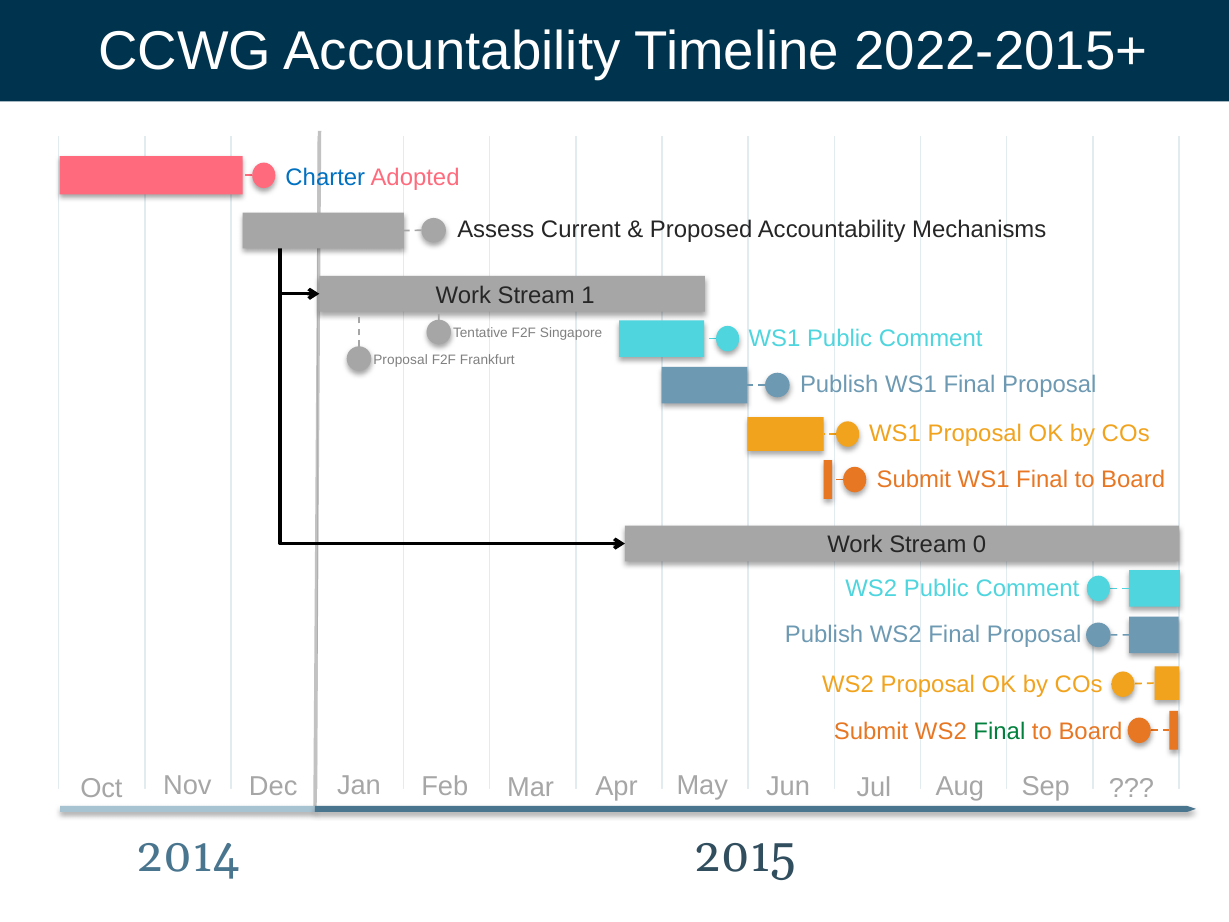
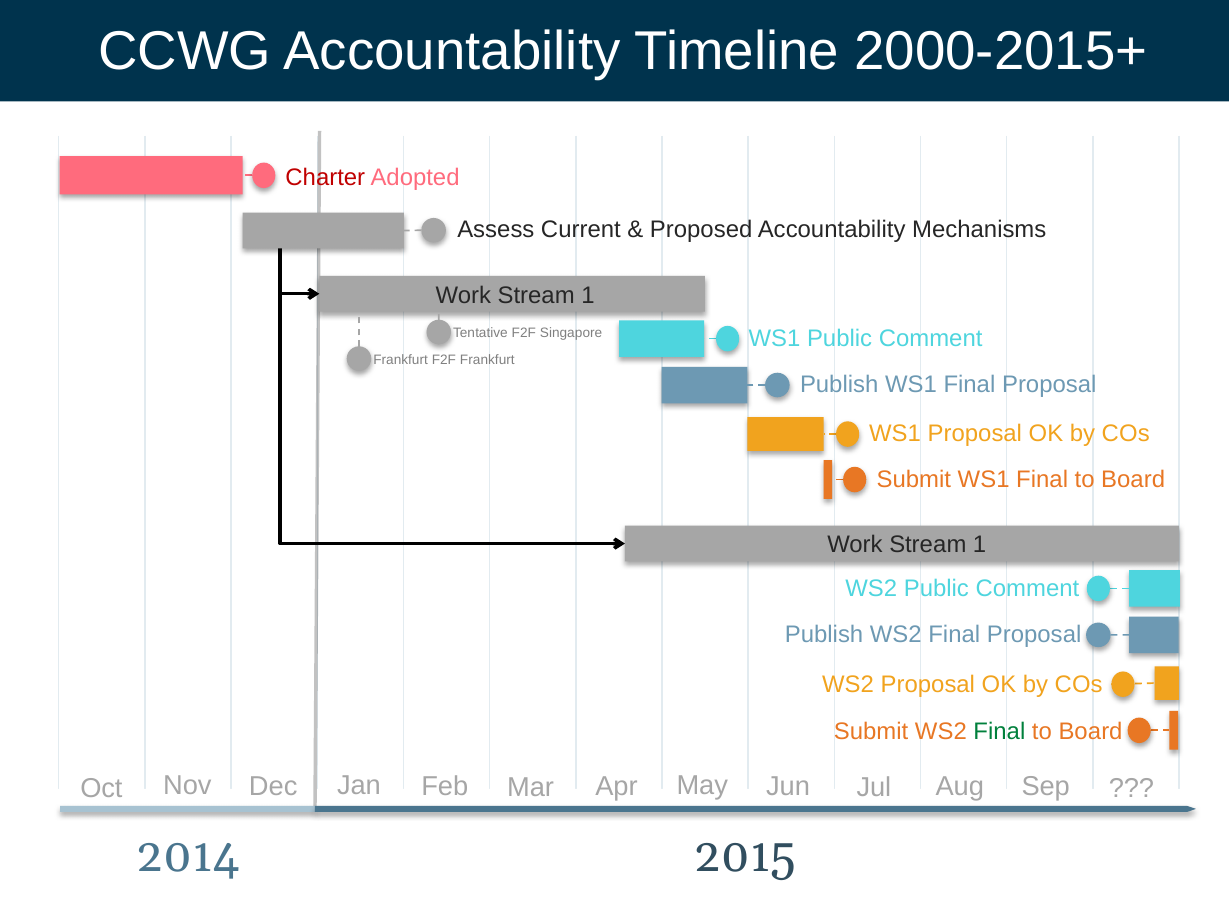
2022-2015+: 2022-2015+ -> 2000-2015+
Charter colour: blue -> red
Proposal at (401, 360): Proposal -> Frankfurt
0 at (980, 545): 0 -> 1
